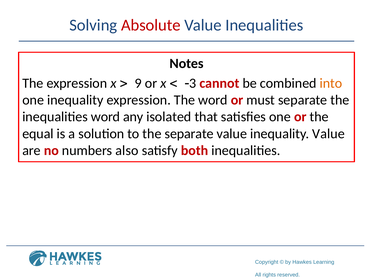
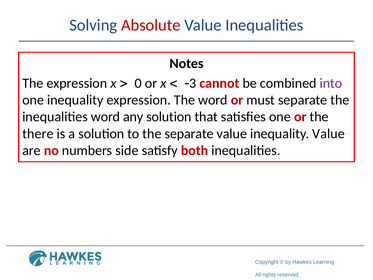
9: 9 -> 0
into colour: orange -> purple
any isolated: isolated -> solution
equal: equal -> there
also: also -> side
